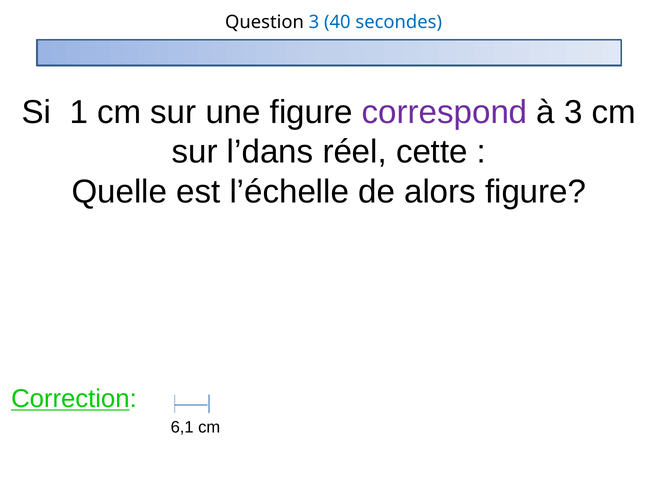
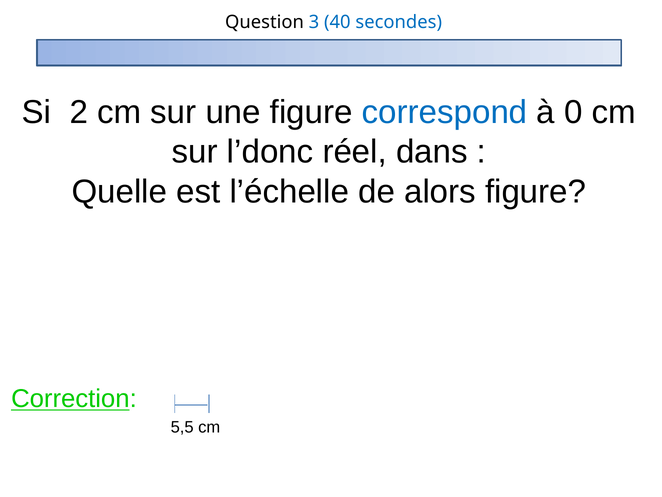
1: 1 -> 2
correspond colour: purple -> blue
à 3: 3 -> 0
l’dans: l’dans -> l’donc
cette: cette -> dans
6,1: 6,1 -> 5,5
